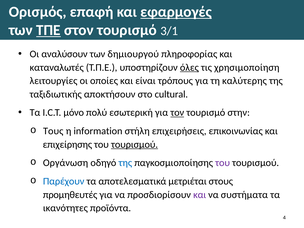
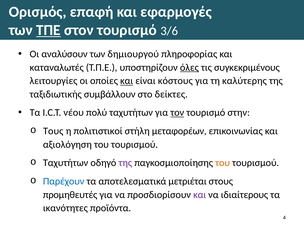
εφαρμογές underline: present -> none
3/1: 3/1 -> 3/6
χρησιμοποίηση: χρησιμοποίηση -> συγκεκριμένους
και at (127, 81) underline: none -> present
τρόπους: τρόπους -> κόστους
αποκτήσουν: αποκτήσουν -> συμβάλλουν
cultural: cultural -> δείκτες
μόνο: μόνο -> νέου
πολύ εσωτερική: εσωτερική -> ταχυτήτων
information: information -> πολιτιστικοί
επιχειρήσεις: επιχειρήσεις -> μεταφορέων
επιχείρησης: επιχείρησης -> αξιολόγηση
τουρισμού at (135, 144) underline: present -> none
Οργάνωση at (66, 163): Οργάνωση -> Ταχυτήτων
της at (125, 163) colour: blue -> purple
του at (223, 163) colour: purple -> orange
συστήματα: συστήματα -> ιδιαίτερους
